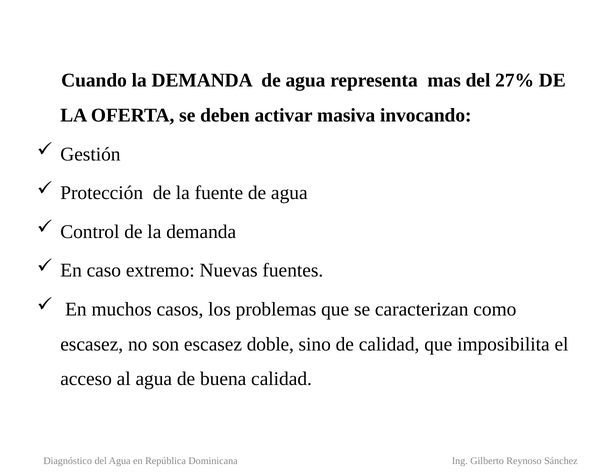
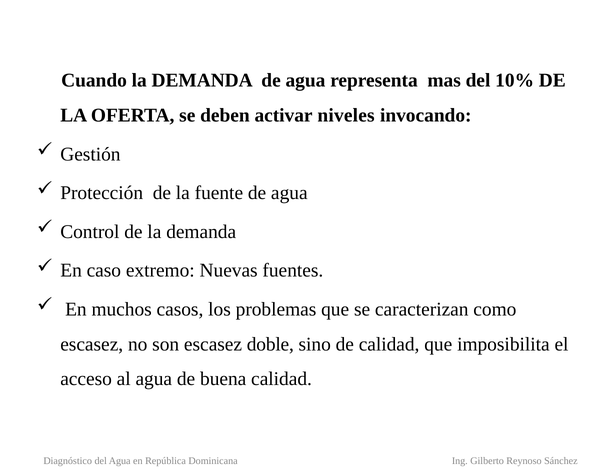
27%: 27% -> 10%
masiva: masiva -> niveles
